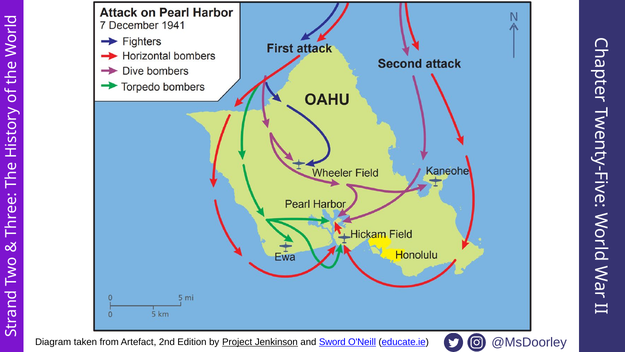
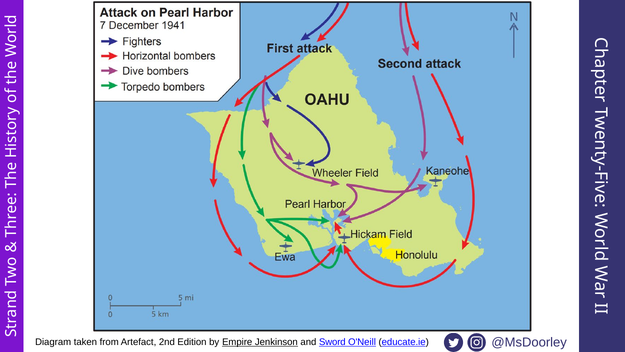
Project: Project -> Empire
